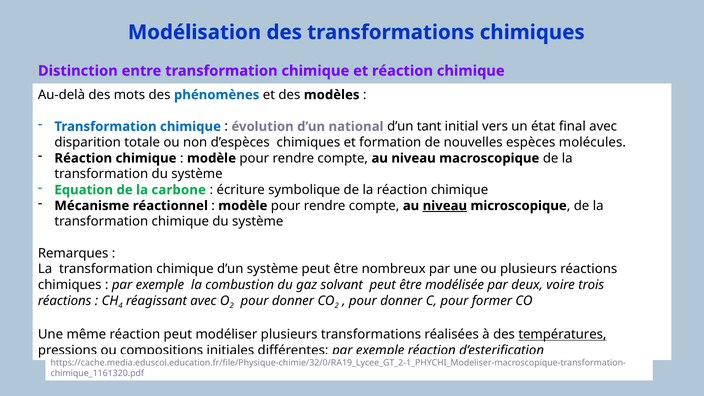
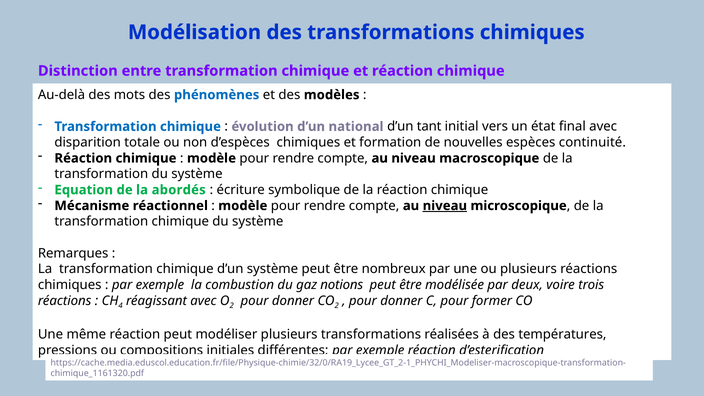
molécules: molécules -> continuité
carbone: carbone -> abordés
solvant: solvant -> notions
températures underline: present -> none
